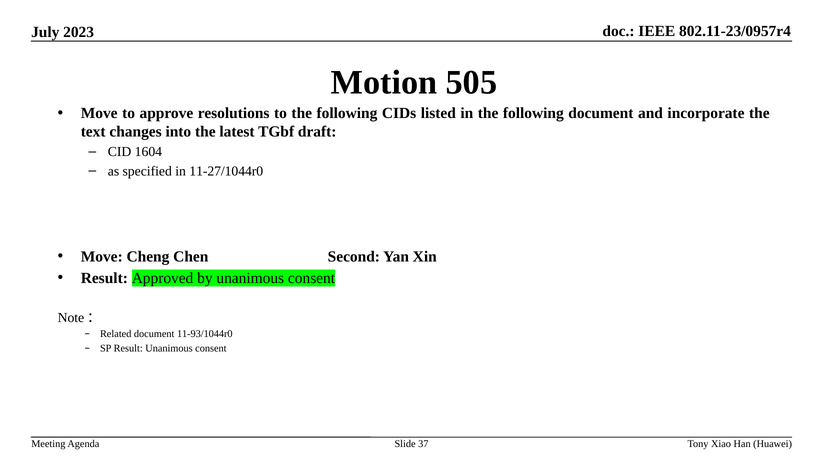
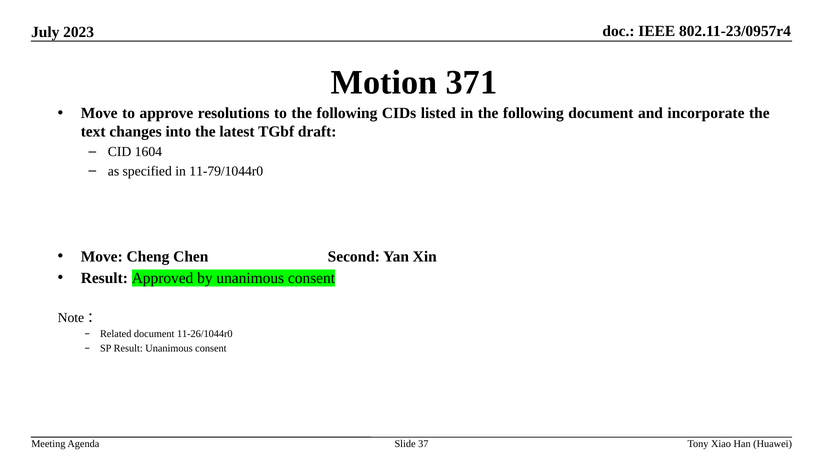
505: 505 -> 371
11-27/1044r0: 11-27/1044r0 -> 11-79/1044r0
11-93/1044r0: 11-93/1044r0 -> 11-26/1044r0
